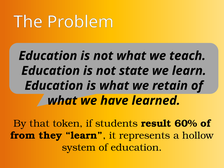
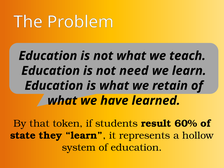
state: state -> need
from: from -> state
